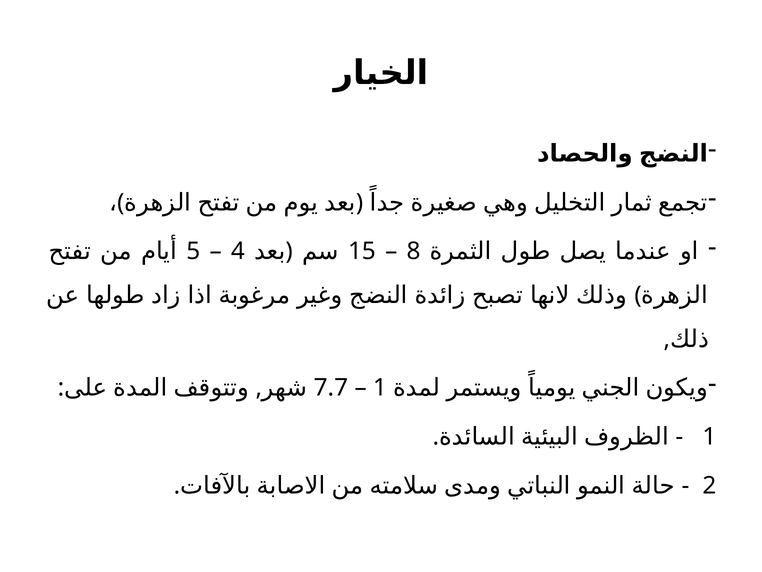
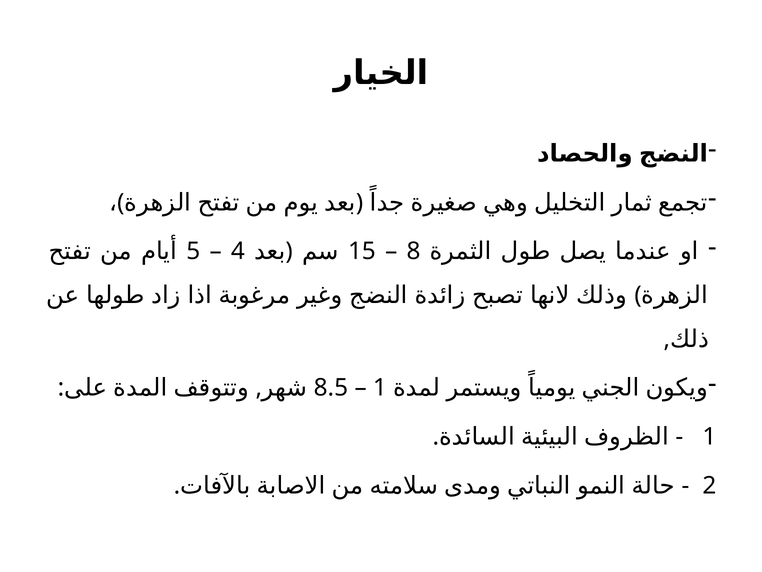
7.7: 7.7 -> 8.5
